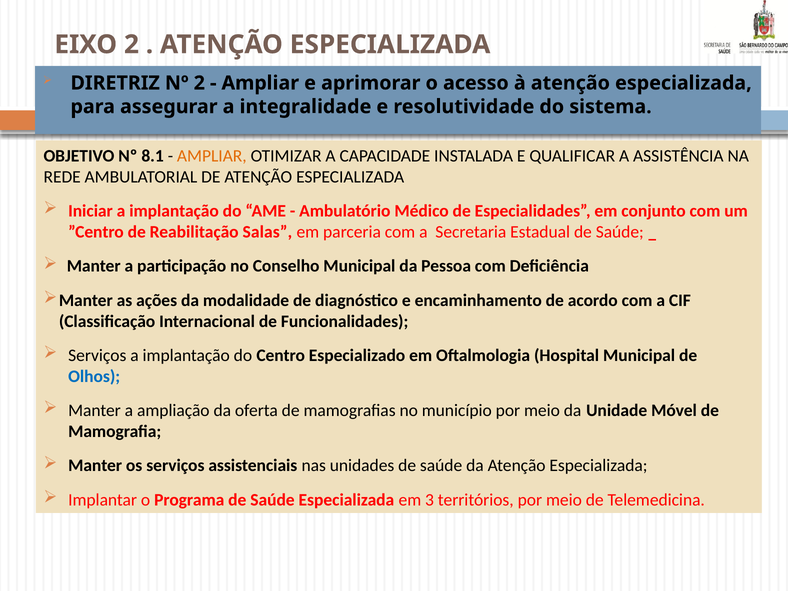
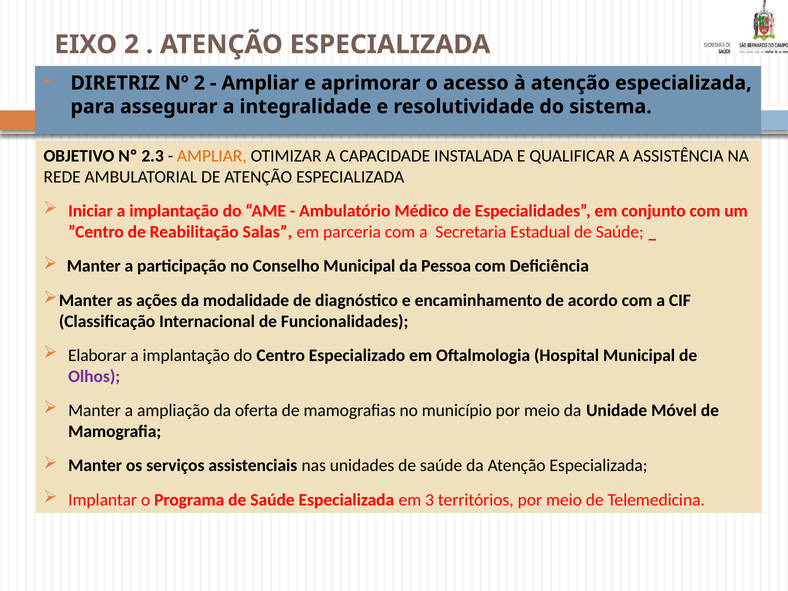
8.1: 8.1 -> 2.3
Serviços at (97, 355): Serviços -> Elaborar
Olhos colour: blue -> purple
